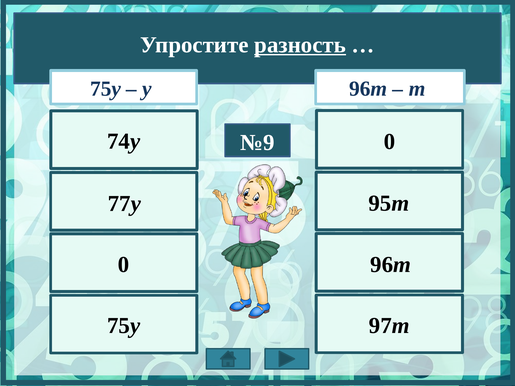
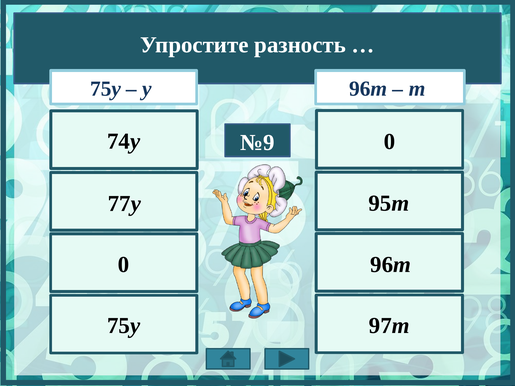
разность underline: present -> none
